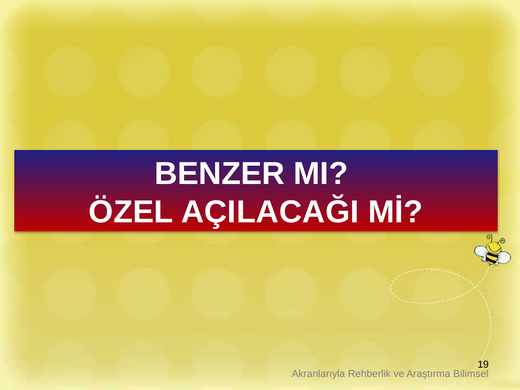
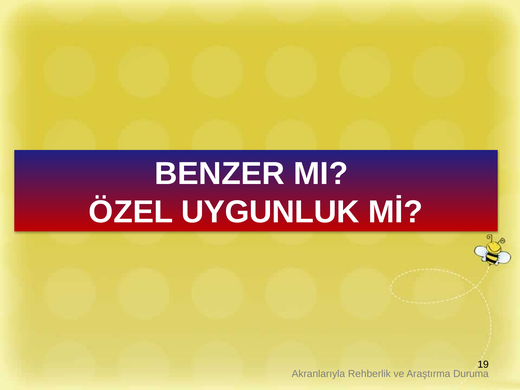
AÇILACAĞI: AÇILACAĞI -> UYGUNLUK
Bilimsel: Bilimsel -> Duruma
